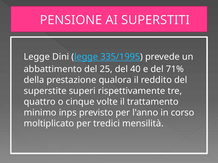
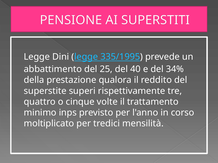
71%: 71% -> 34%
